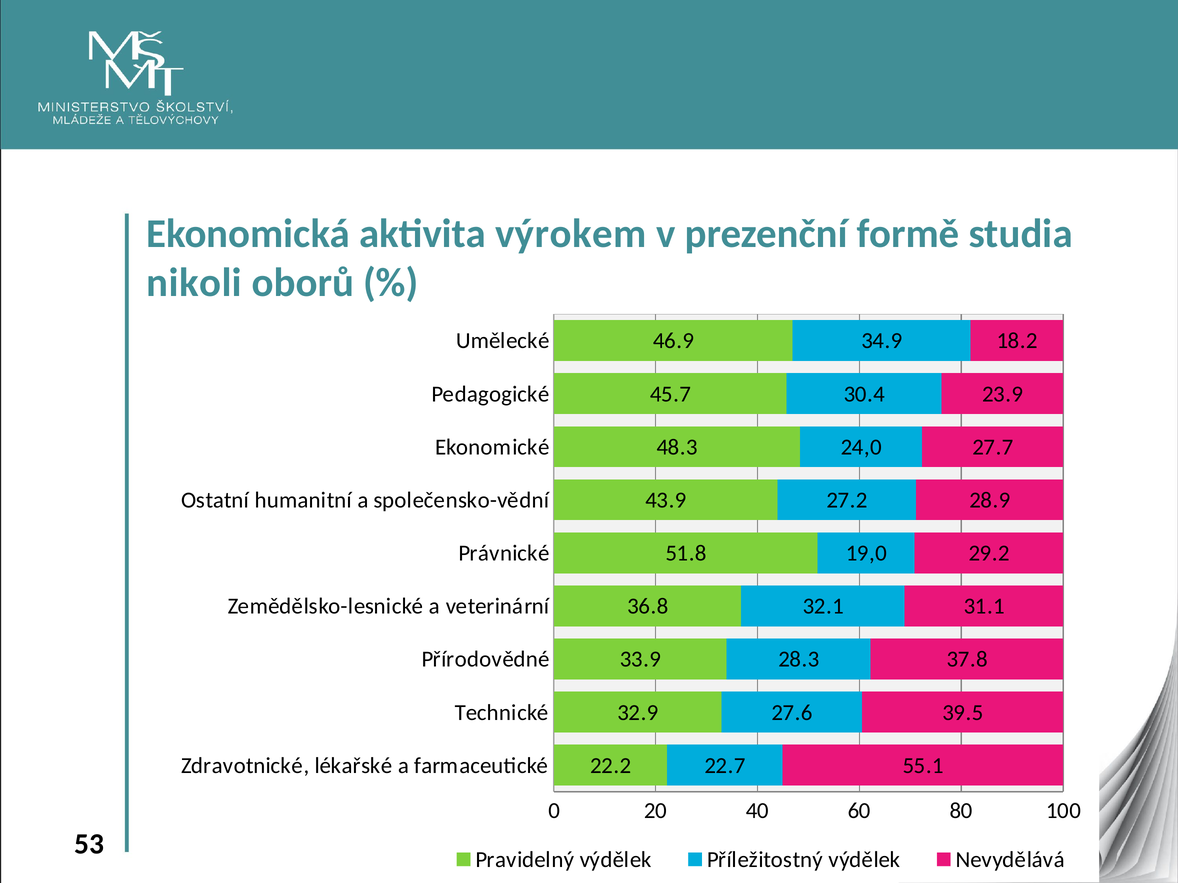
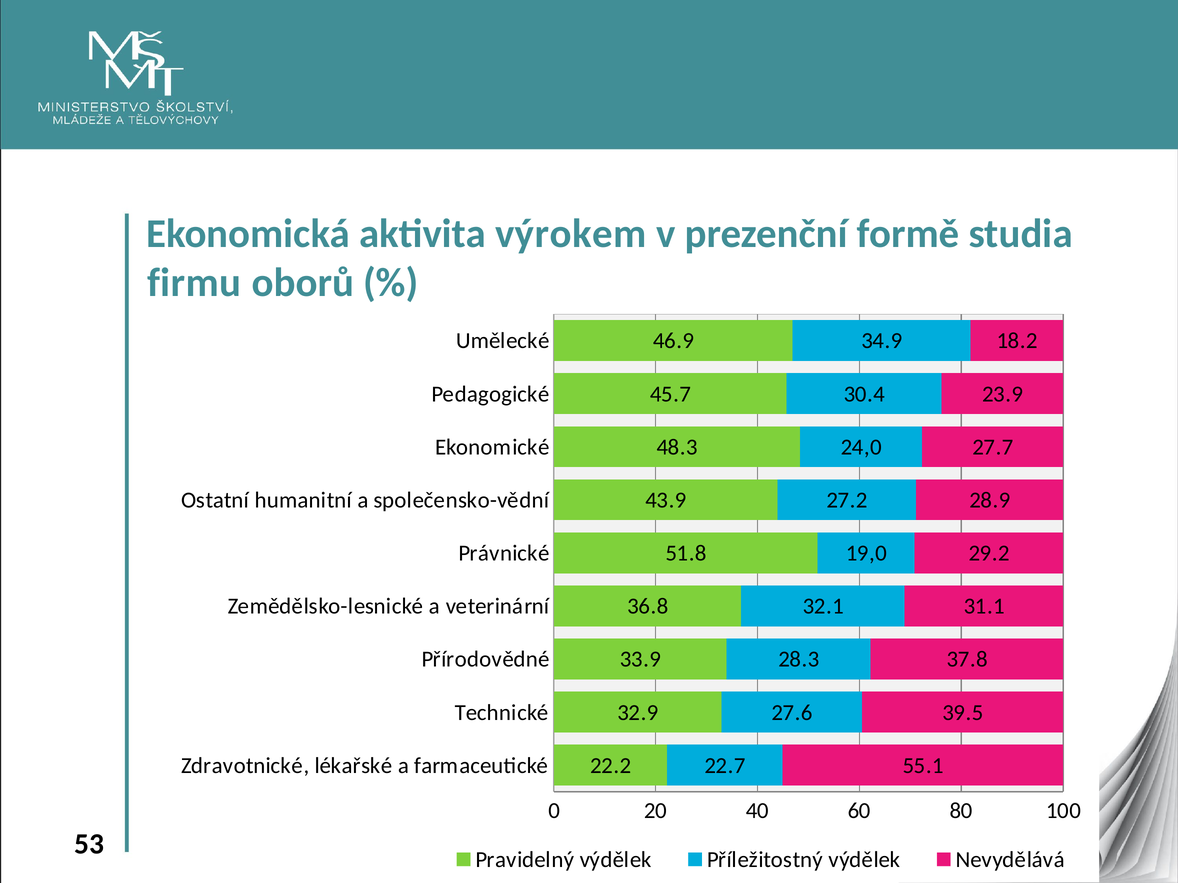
nikoli: nikoli -> firmu
